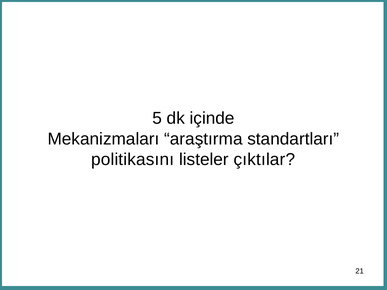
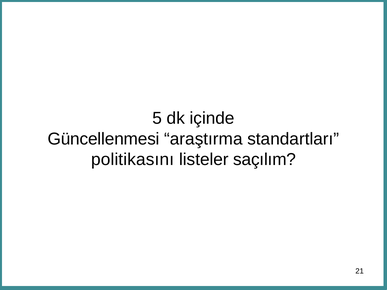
Mekanizmaları: Mekanizmaları -> Güncellenmesi
çıktılar: çıktılar -> saçılım
